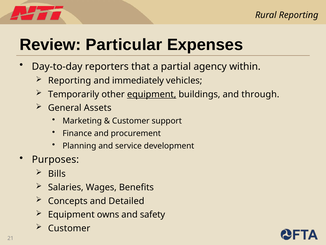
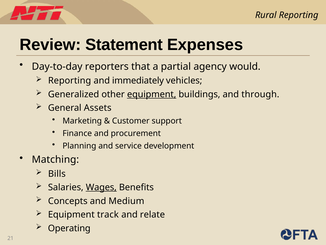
Particular: Particular -> Statement
within: within -> would
Temporarily: Temporarily -> Generalized
Purposes: Purposes -> Matching
Wages underline: none -> present
Detailed: Detailed -> Medium
owns: owns -> track
safety: safety -> relate
Customer at (69, 228): Customer -> Operating
